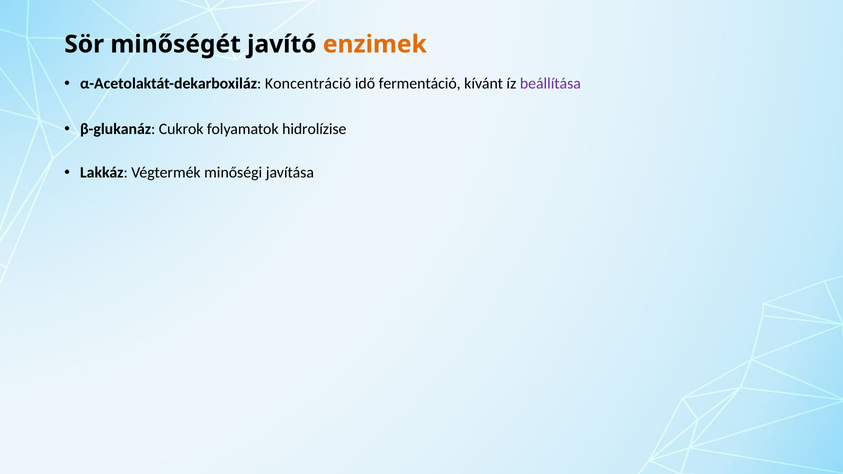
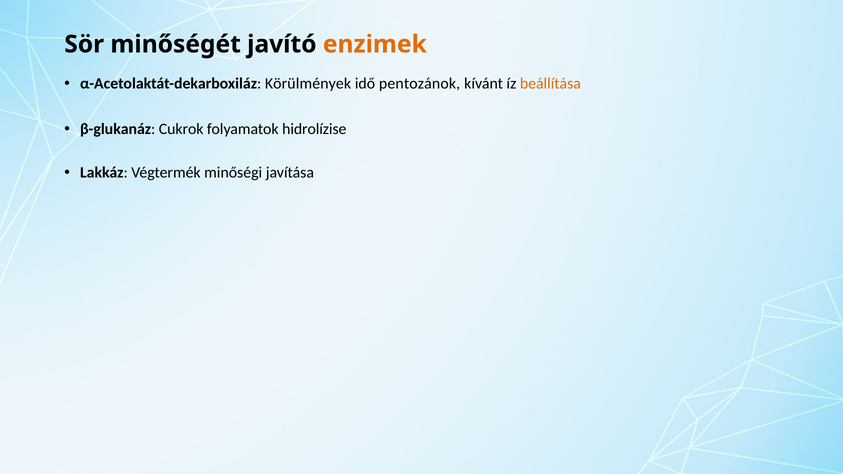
Koncentráció: Koncentráció -> Körülmények
fermentáció: fermentáció -> pentozánok
beállítása colour: purple -> orange
